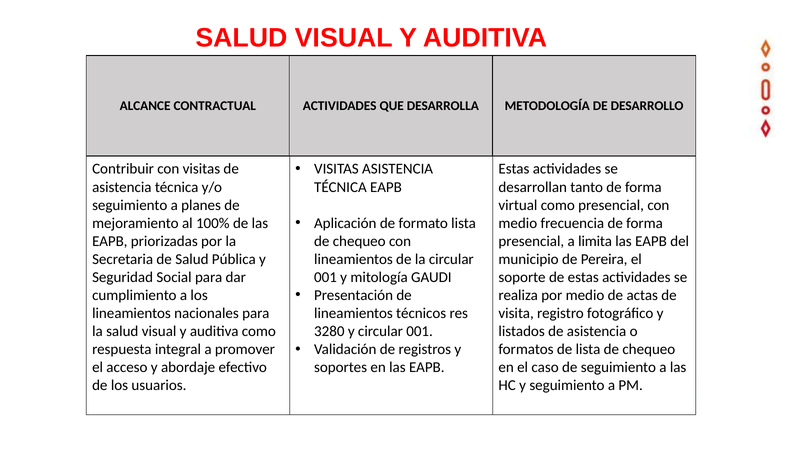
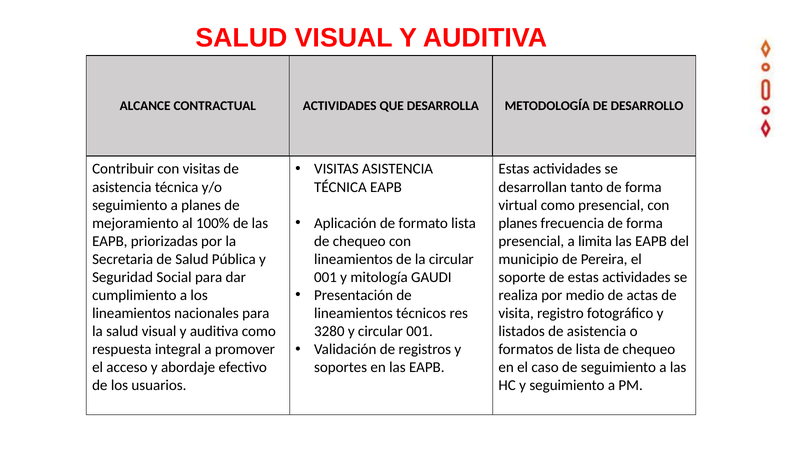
medio at (518, 223): medio -> planes
